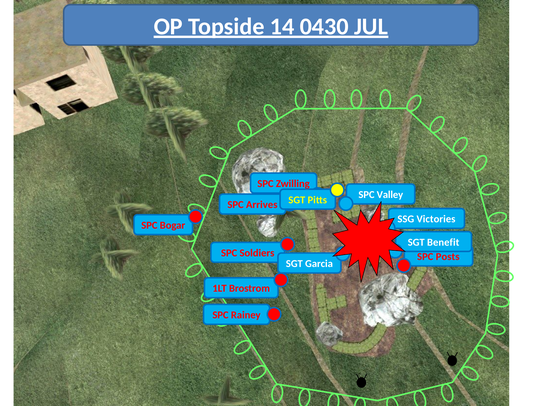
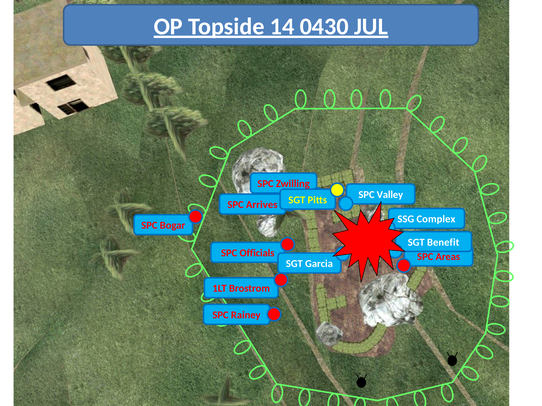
Victories: Victories -> Complex
Soldiers: Soldiers -> Officials
Posts: Posts -> Areas
